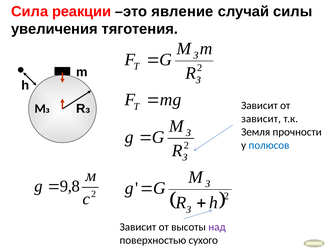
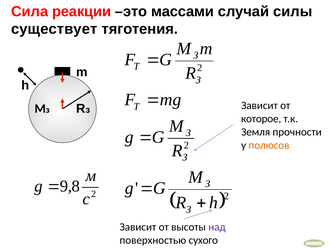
явление: явление -> массами
увеличения: увеличения -> существует
зависит at (261, 119): зависит -> которое
полюсов colour: blue -> orange
